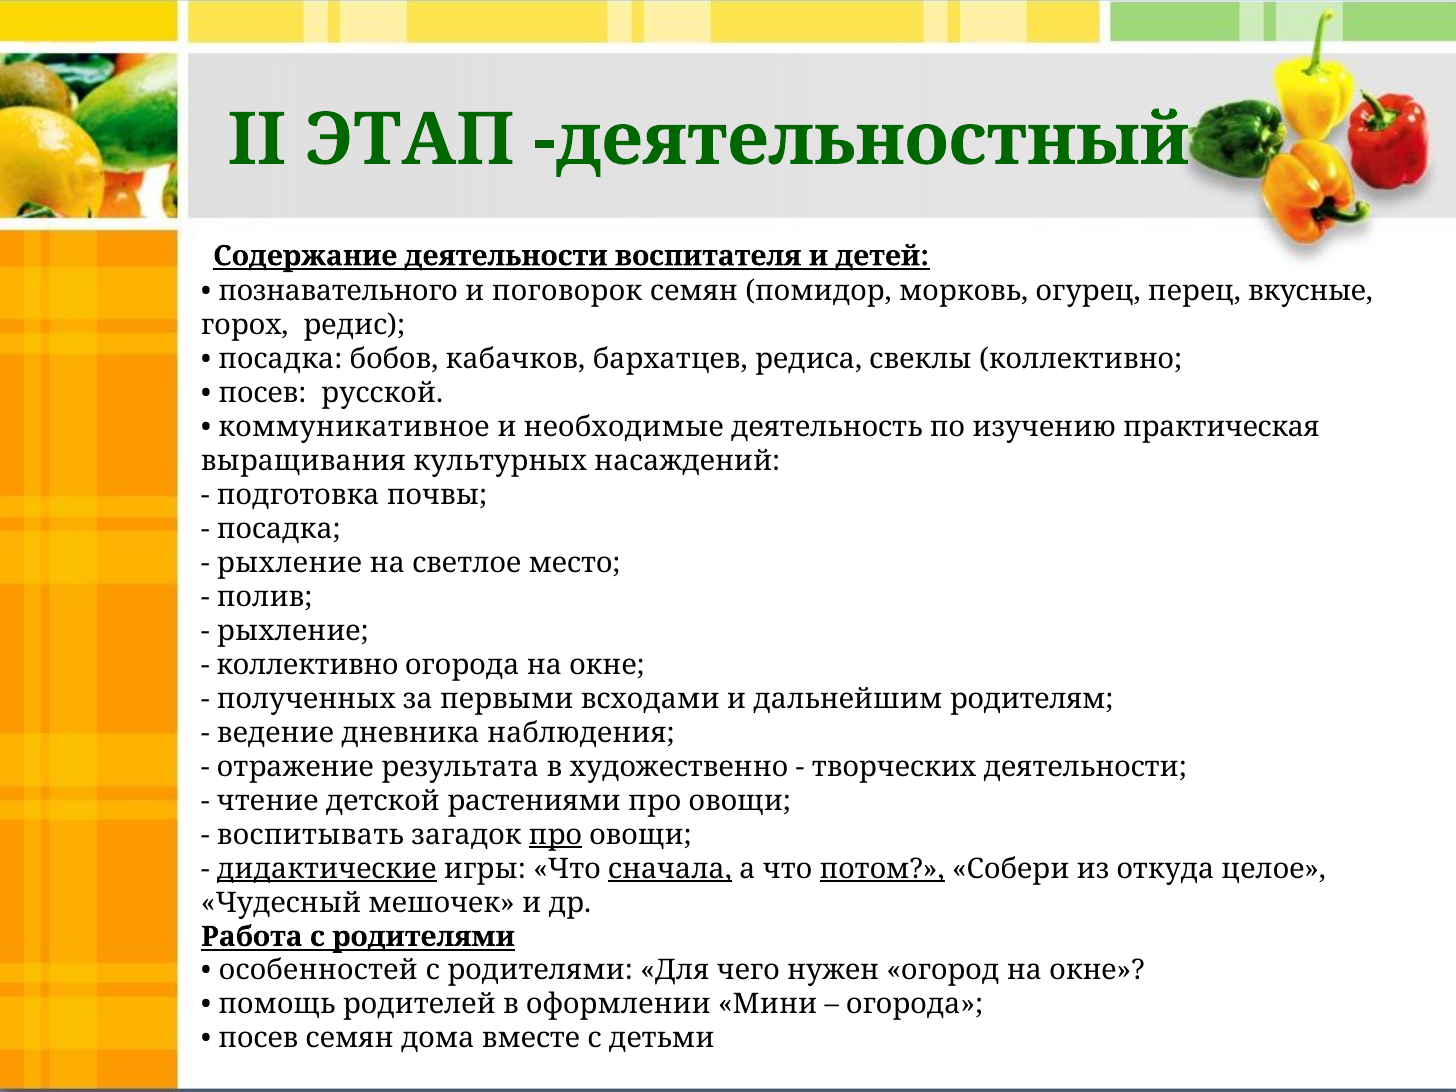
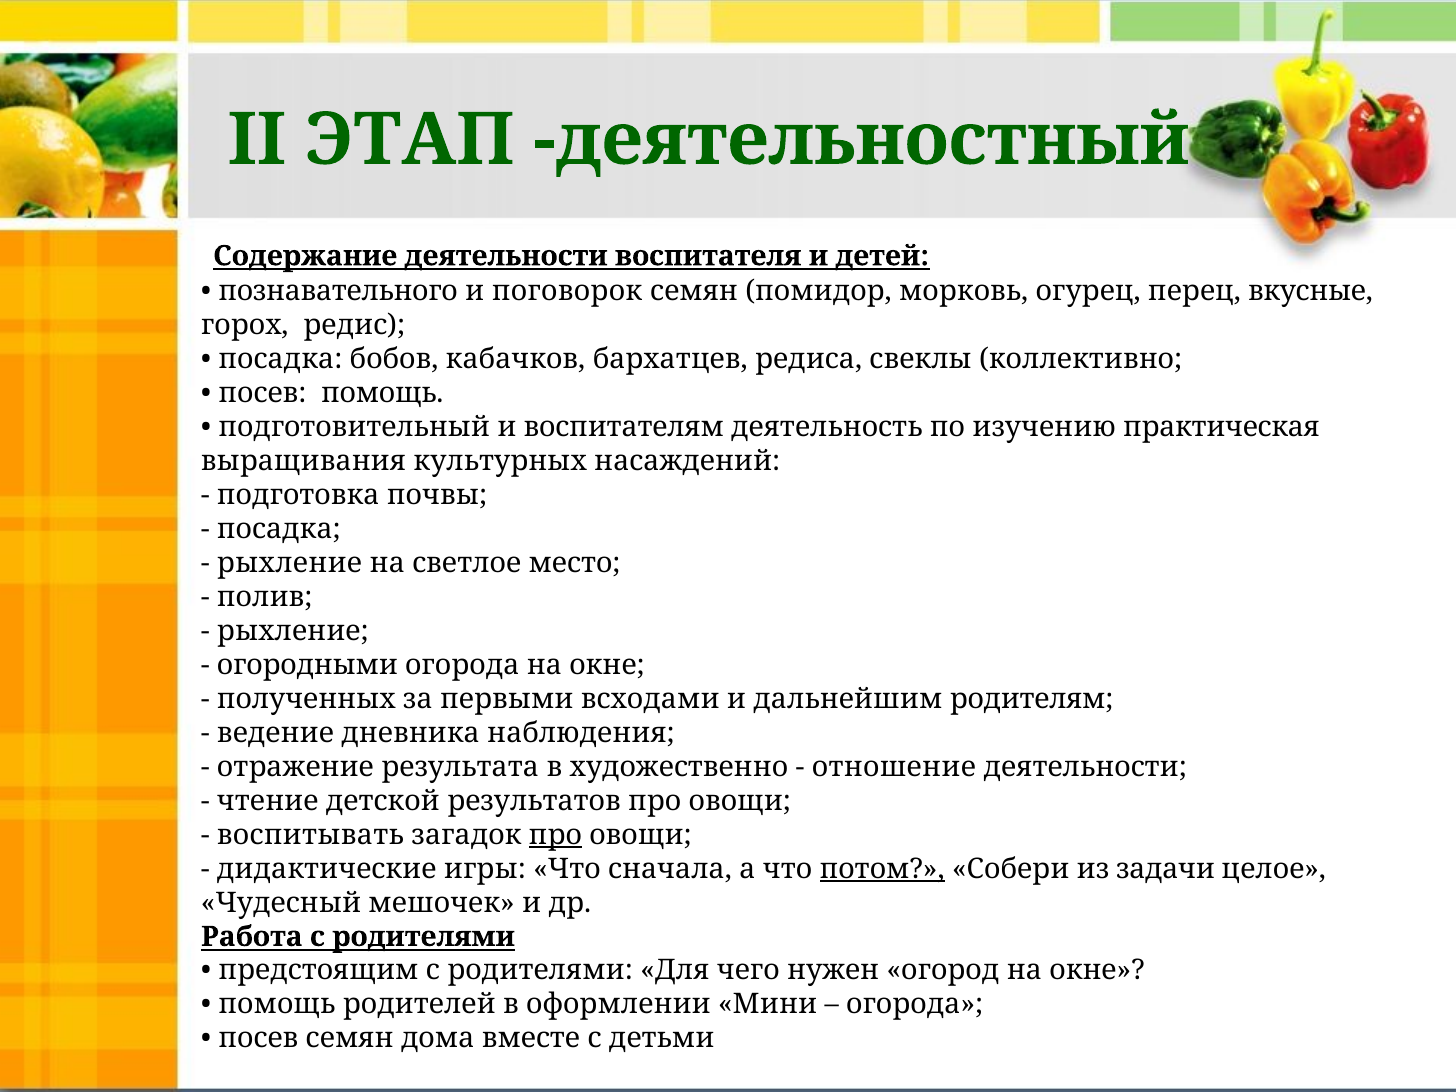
посев русской: русской -> помощь
коммуникативное: коммуникативное -> подготовительный
необходимые: необходимые -> воспитателям
коллективно at (308, 665): коллективно -> огородными
творческих: творческих -> отношение
растениями: растениями -> результатов
дидактические underline: present -> none
сначала underline: present -> none
откуда: откуда -> задачи
особенностей: особенностей -> предстоящим
